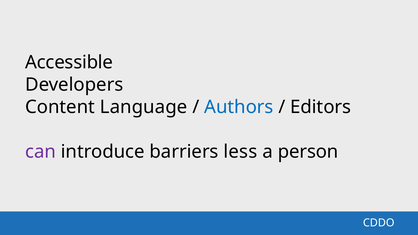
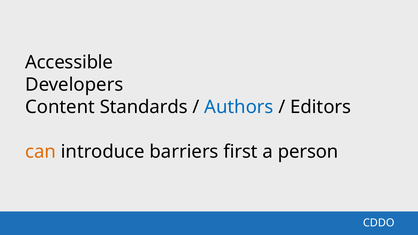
Language: Language -> Standards
can colour: purple -> orange
less: less -> first
